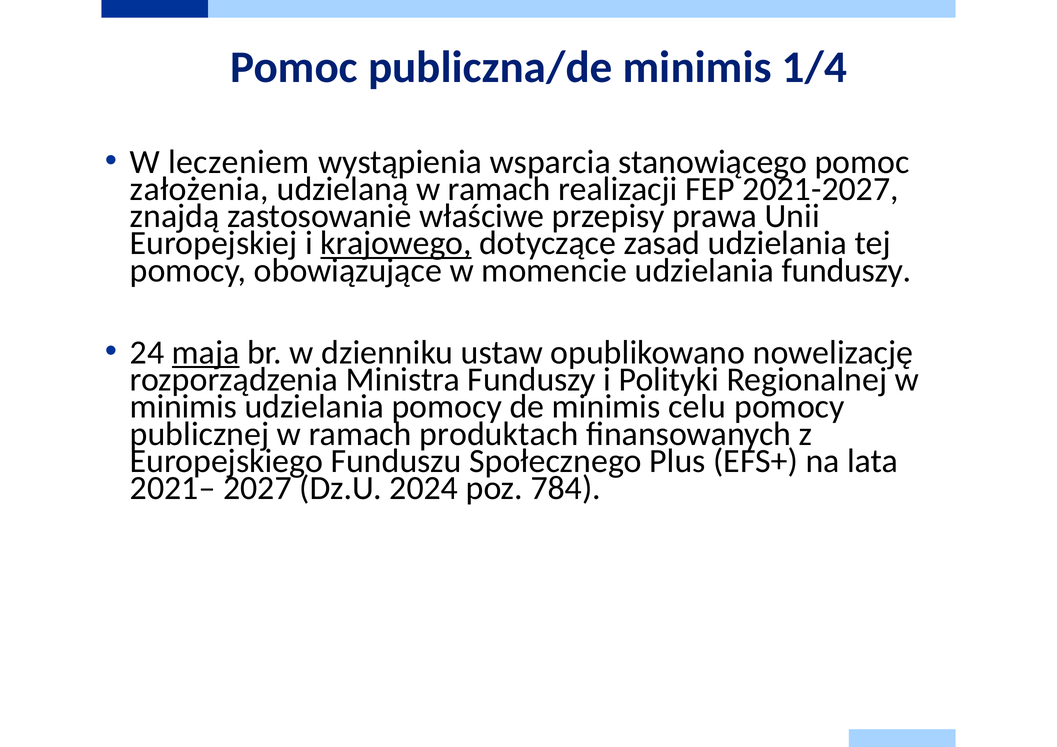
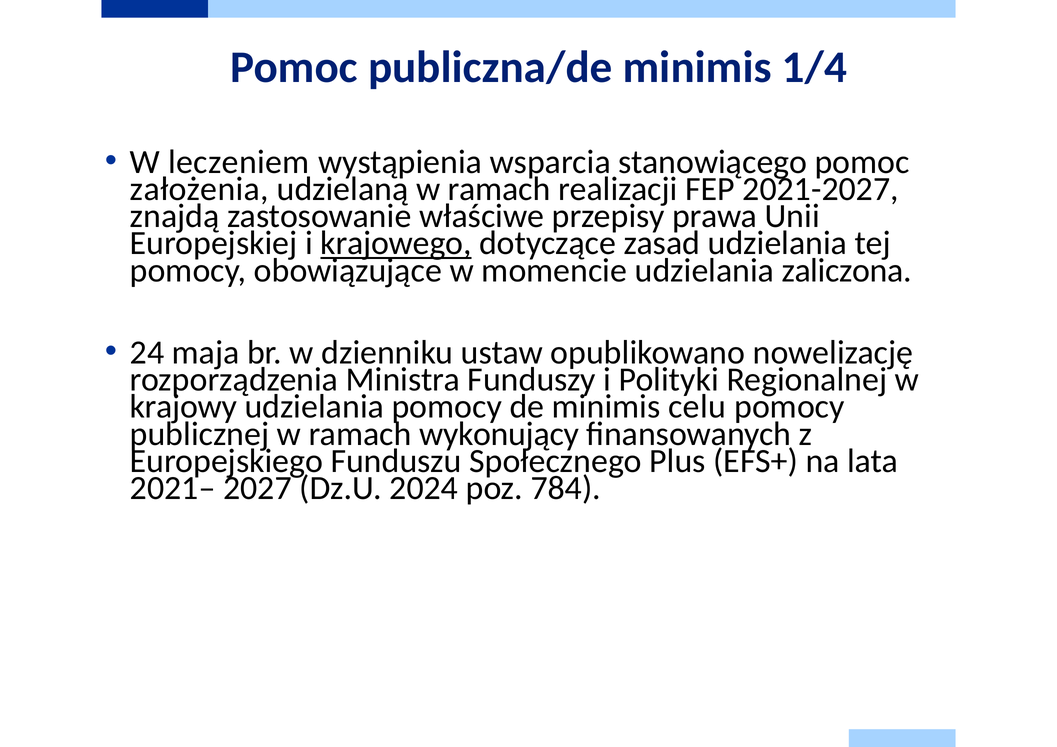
udzielania funduszy: funduszy -> zaliczona
maja underline: present -> none
minimis at (183, 407): minimis -> krajowy
produktach: produktach -> wykonujący
